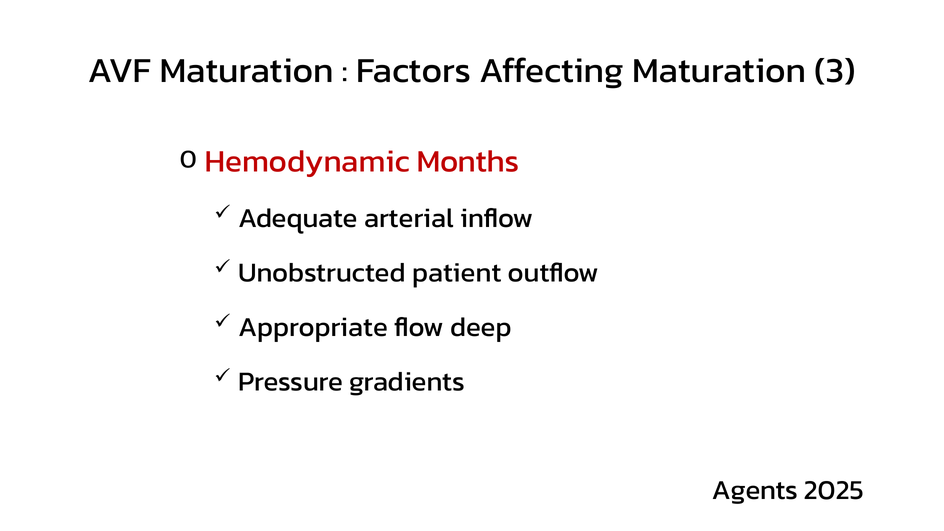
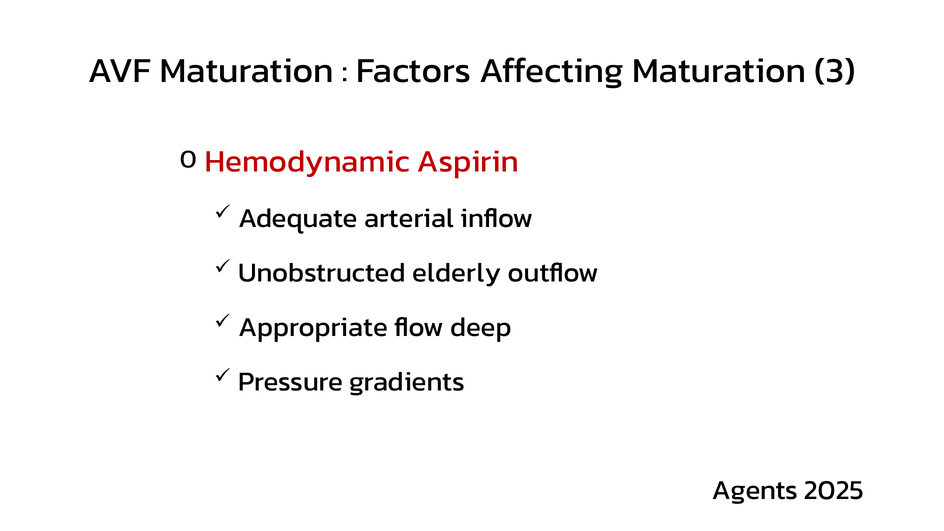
Months: Months -> Aspirin
patient: patient -> elderly
